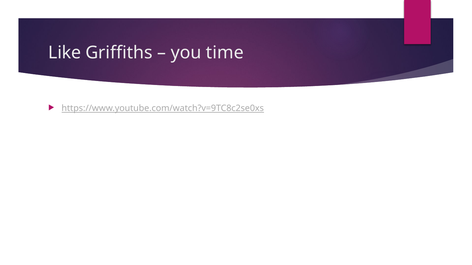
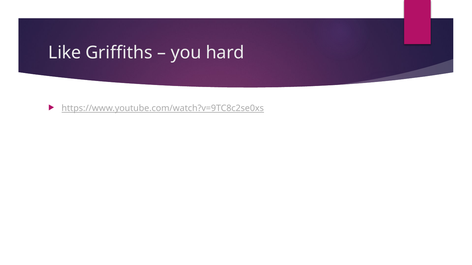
time: time -> hard
